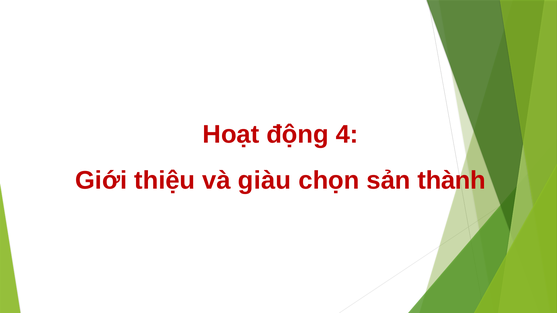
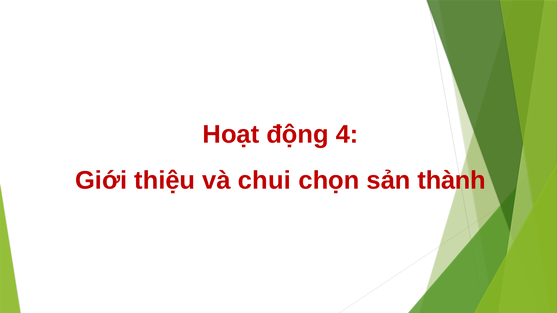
giàu: giàu -> chui
